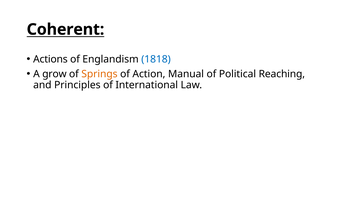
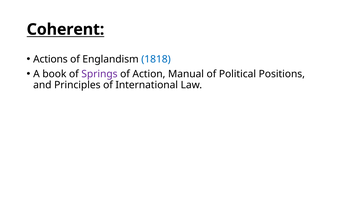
grow: grow -> book
Springs colour: orange -> purple
Reaching: Reaching -> Positions
